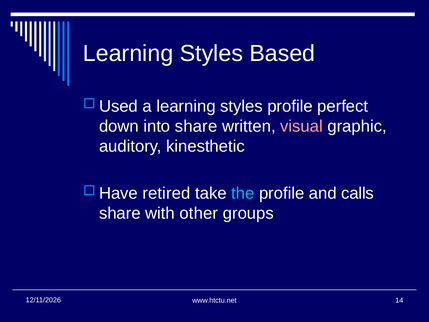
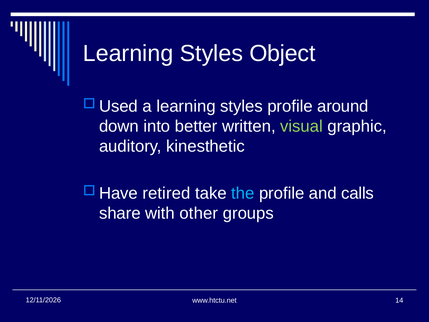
Based: Based -> Object
perfect: perfect -> around
into share: share -> better
visual colour: pink -> light green
